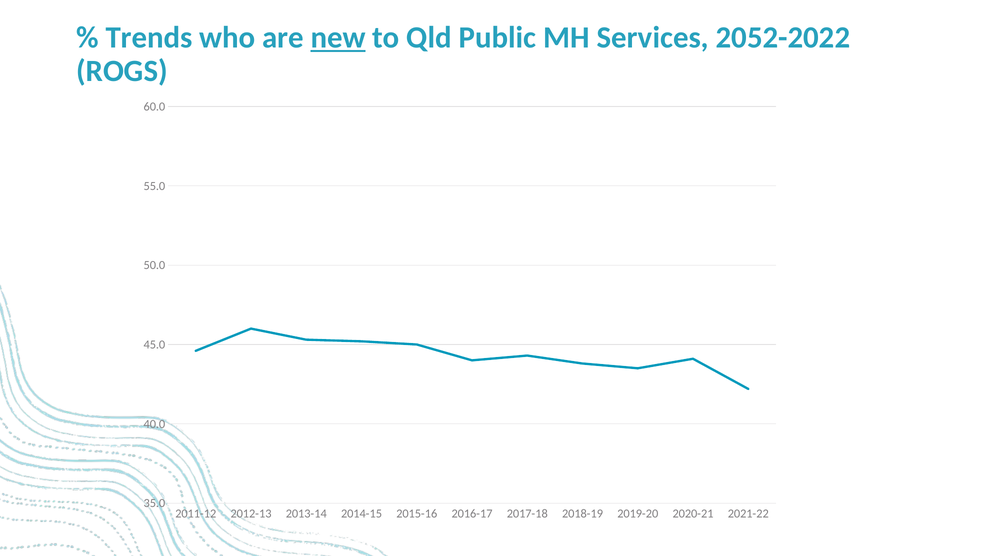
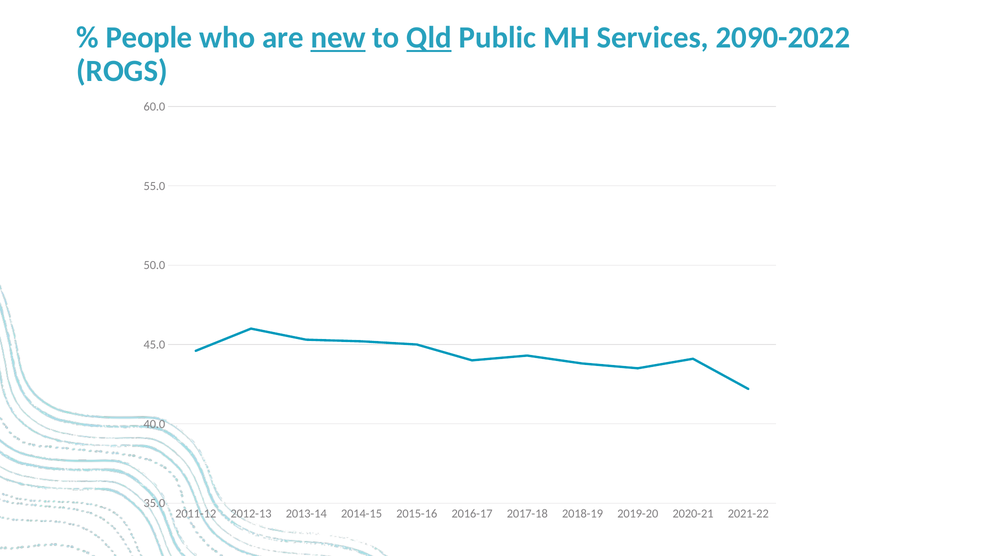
Trends: Trends -> People
Qld underline: none -> present
2052-2022: 2052-2022 -> 2090-2022
